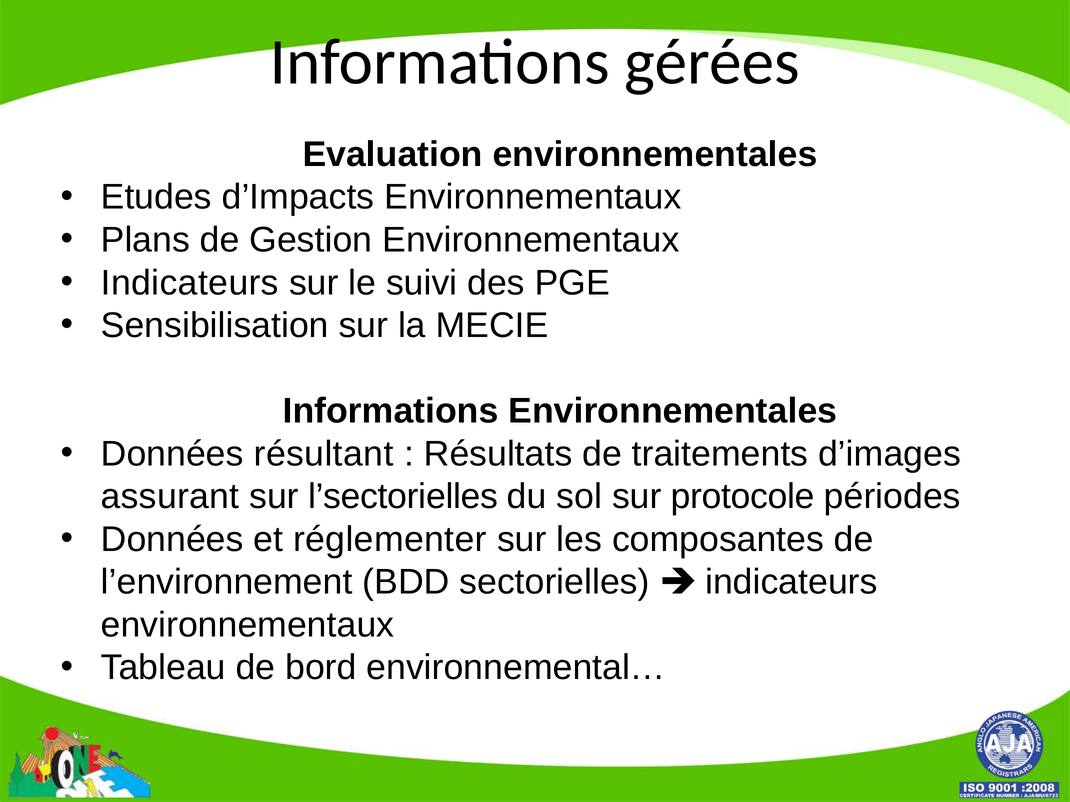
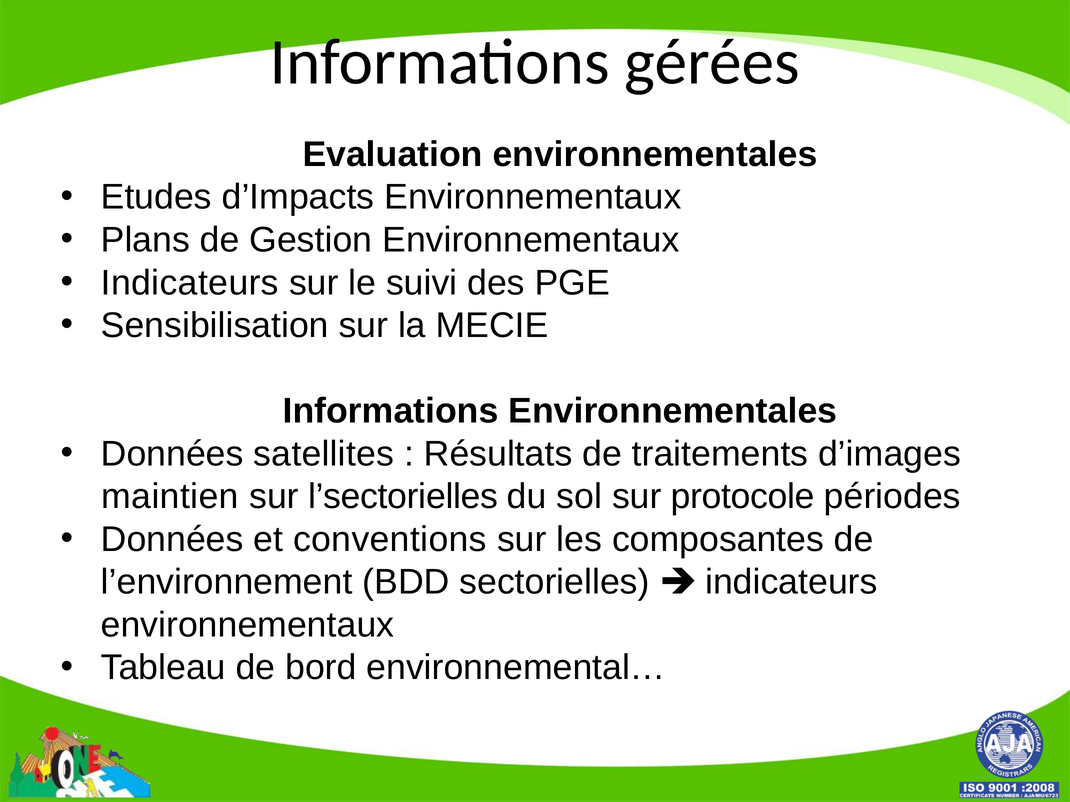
résultant: résultant -> satellites
assurant: assurant -> maintien
réglementer: réglementer -> conventions
